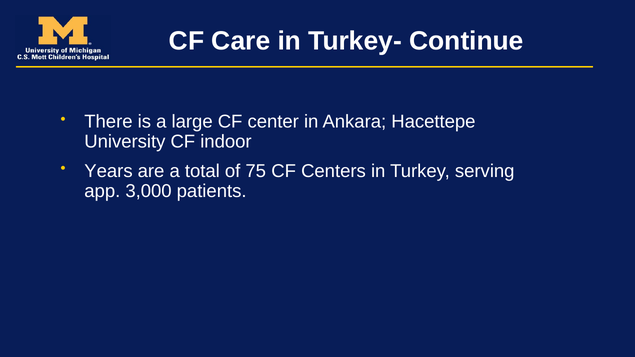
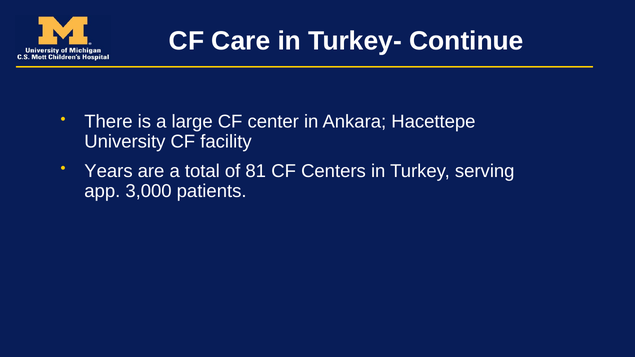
indoor: indoor -> facility
75: 75 -> 81
